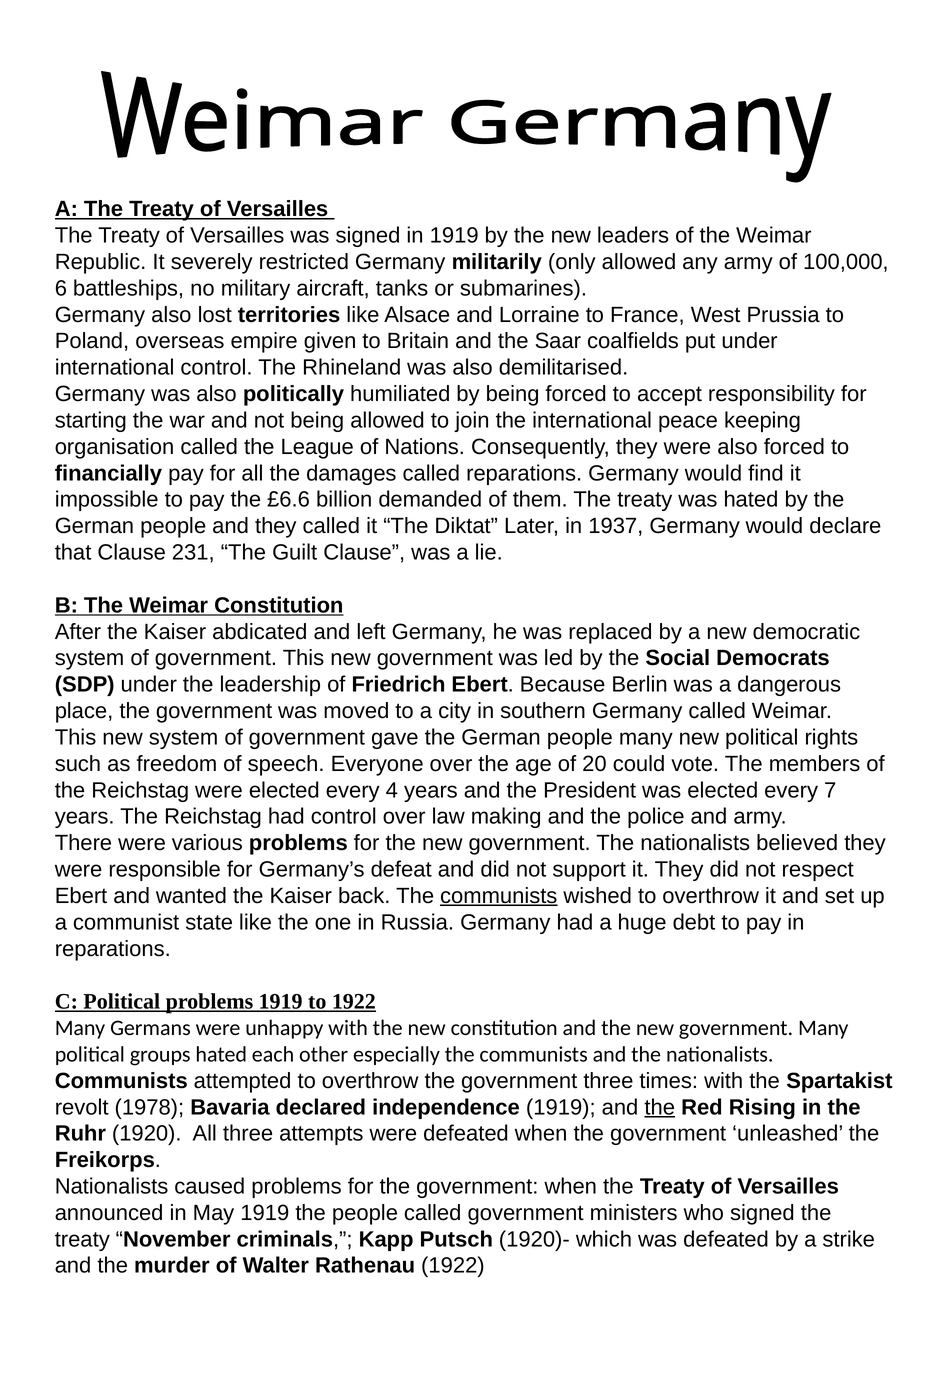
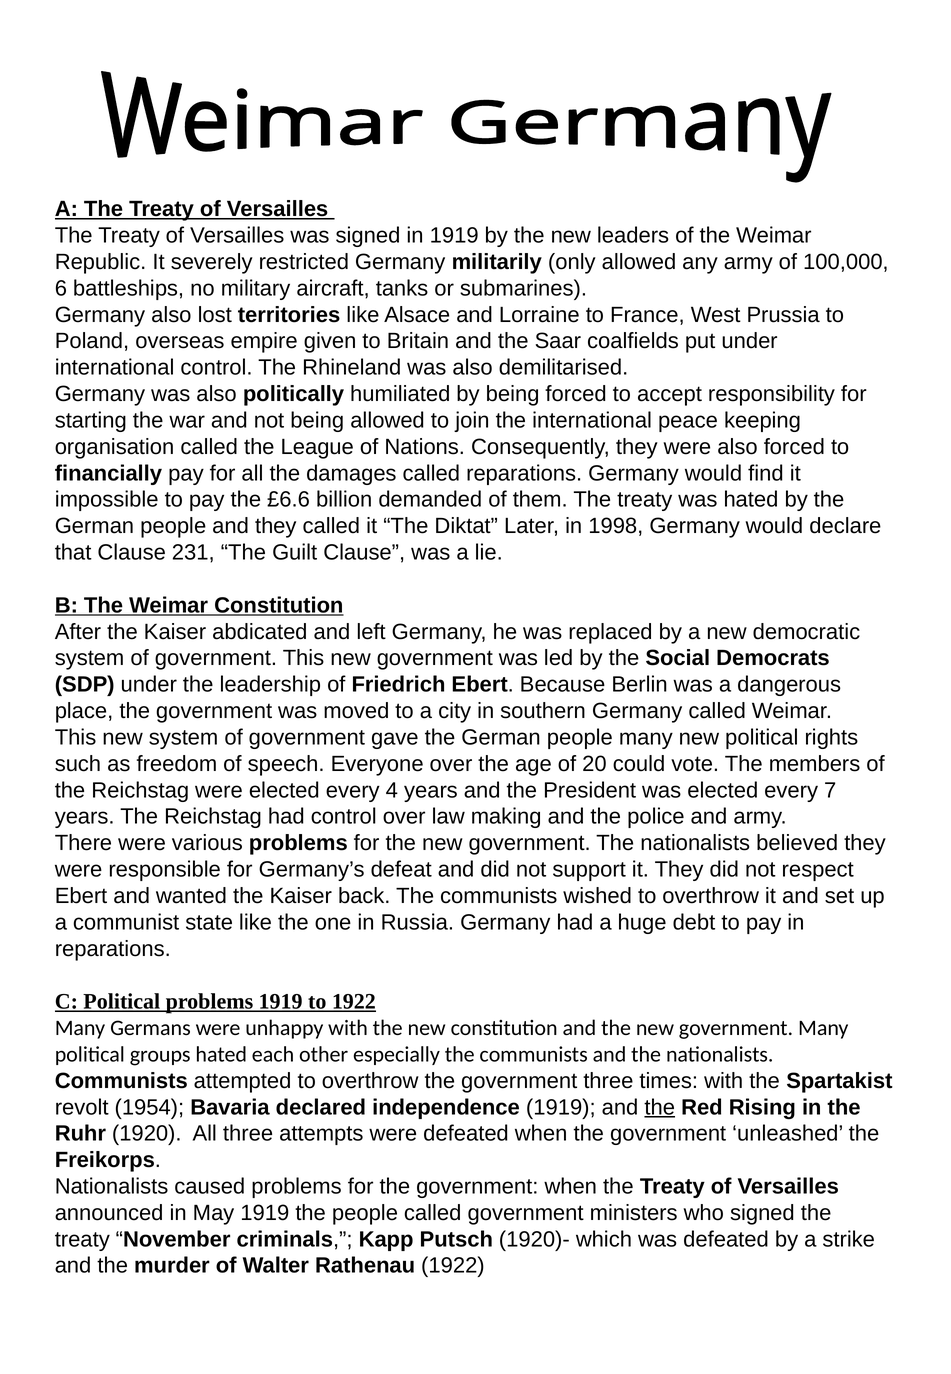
1937: 1937 -> 1998
communists at (499, 896) underline: present -> none
1978: 1978 -> 1954
